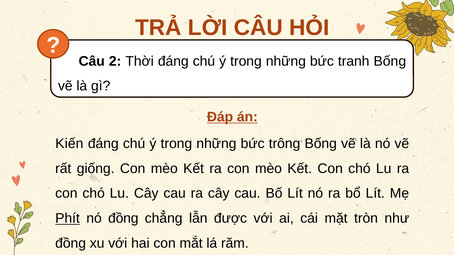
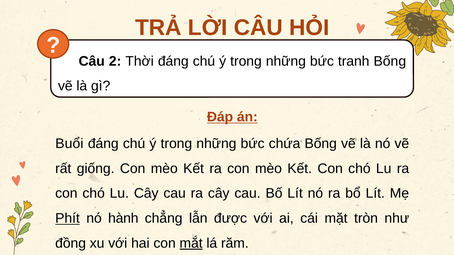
Kiến: Kiến -> Buổi
trông: trông -> chứa
nó đồng: đồng -> hành
mắt underline: none -> present
